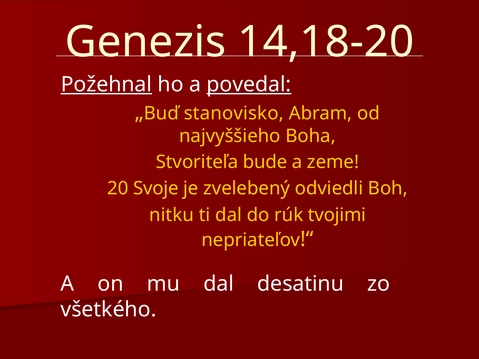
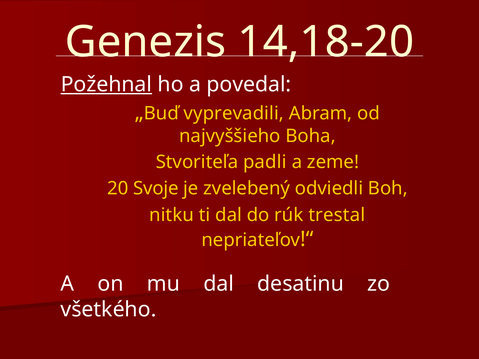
povedal underline: present -> none
stanovisko: stanovisko -> vyprevadili
bude: bude -> padli
tvojimi: tvojimi -> trestal
